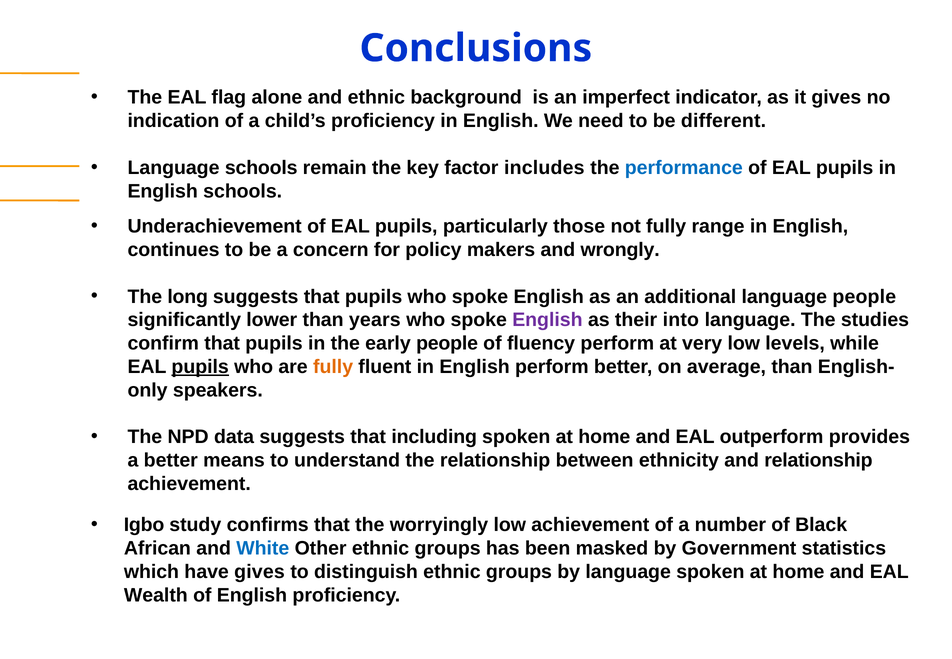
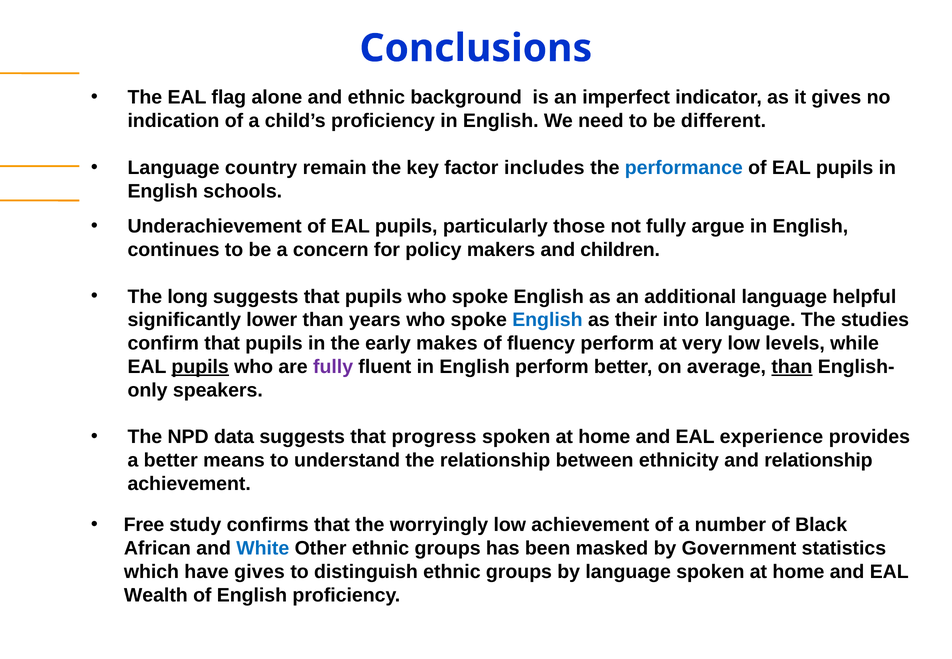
Language schools: schools -> country
range: range -> argue
wrongly: wrongly -> children
language people: people -> helpful
English at (547, 320) colour: purple -> blue
early people: people -> makes
fully at (333, 367) colour: orange -> purple
than at (792, 367) underline: none -> present
including: including -> progress
outperform: outperform -> experience
Igbo: Igbo -> Free
